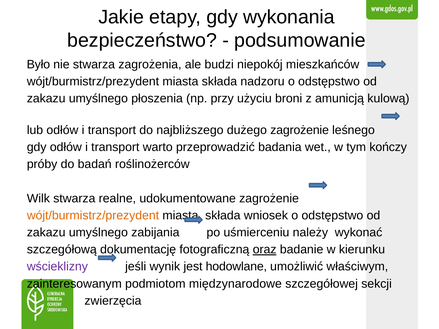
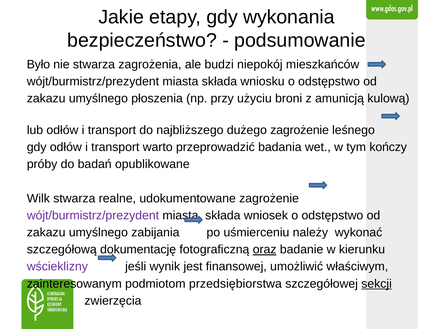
nadzoru: nadzoru -> wniosku
roślinożerców: roślinożerców -> opublikowane
wójt/burmistrz/prezydent at (93, 216) colour: orange -> purple
hodowlane: hodowlane -> finansowej
międzynarodowe: międzynarodowe -> przedsiębiorstwa
sekcji underline: none -> present
